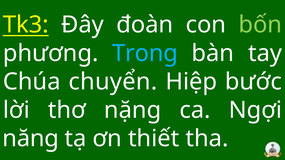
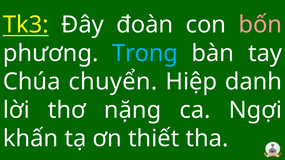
bốn colour: light green -> pink
bước: bước -> danh
năng: năng -> khấn
